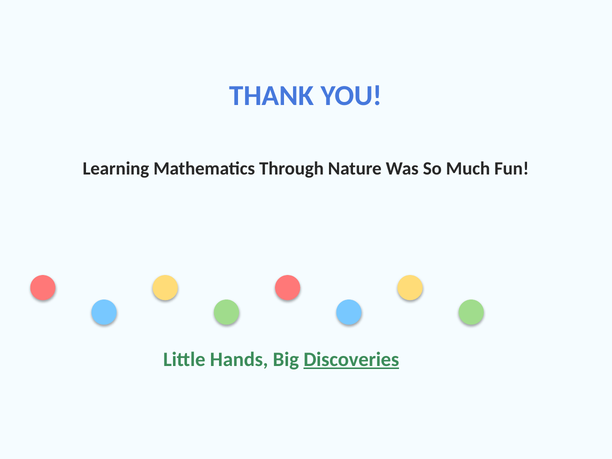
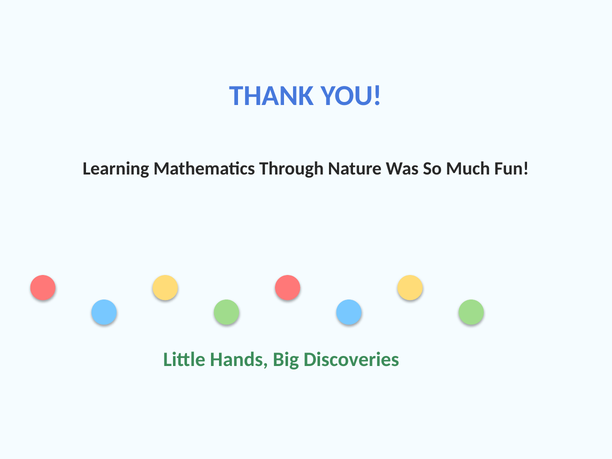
Discoveries underline: present -> none
